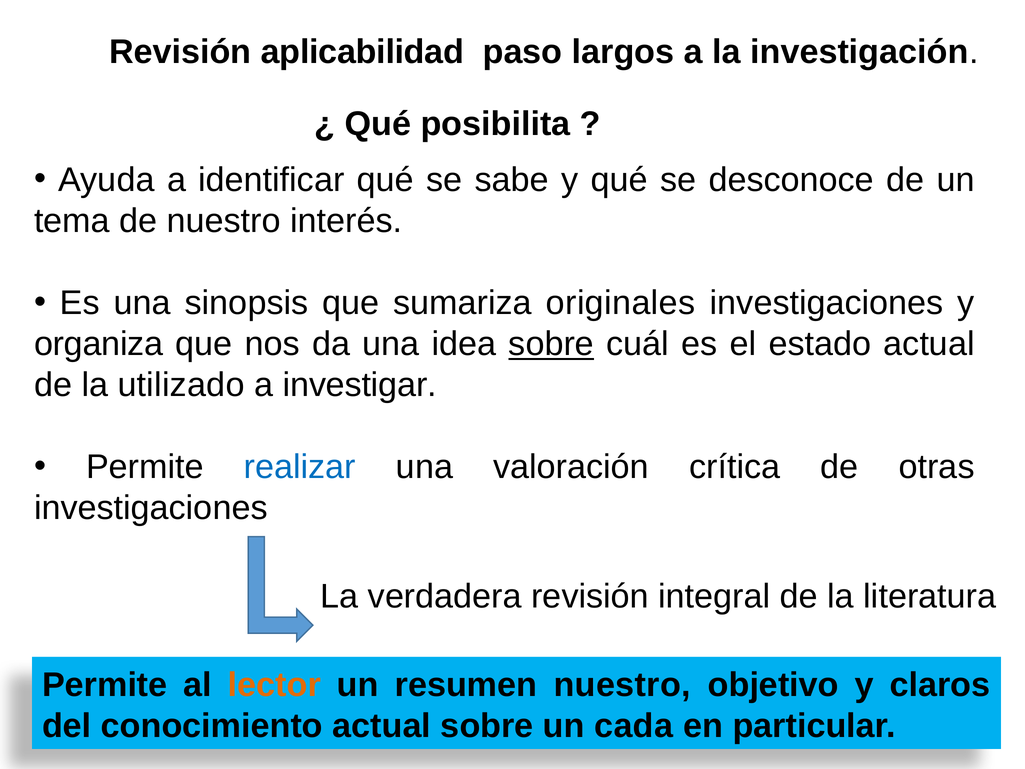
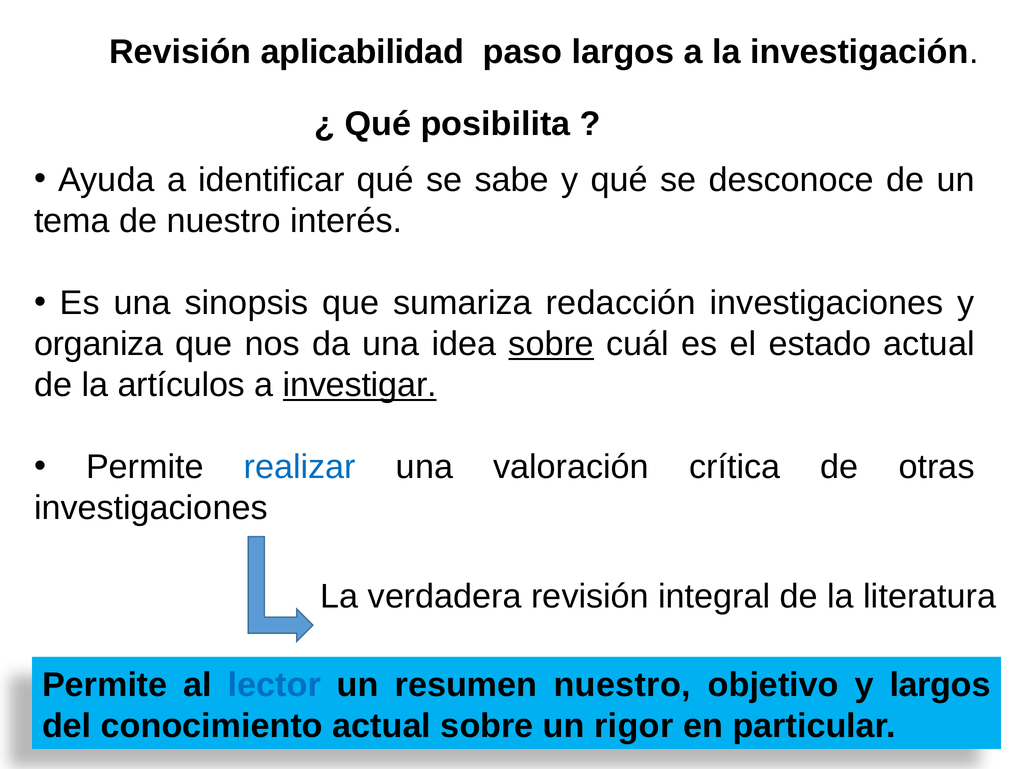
originales: originales -> redacción
utilizado: utilizado -> artículos
investigar underline: none -> present
lector colour: orange -> blue
y claros: claros -> largos
cada: cada -> rigor
